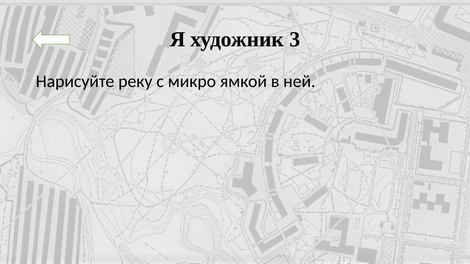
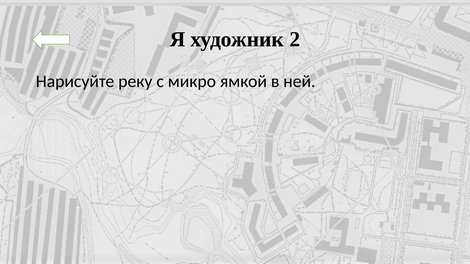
3: 3 -> 2
